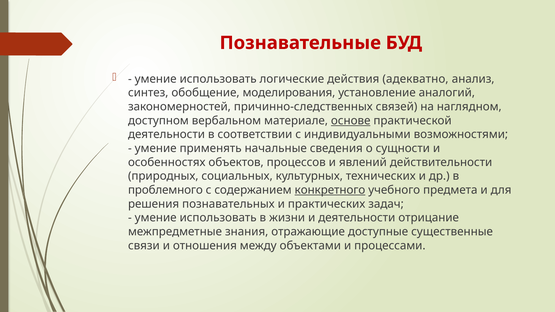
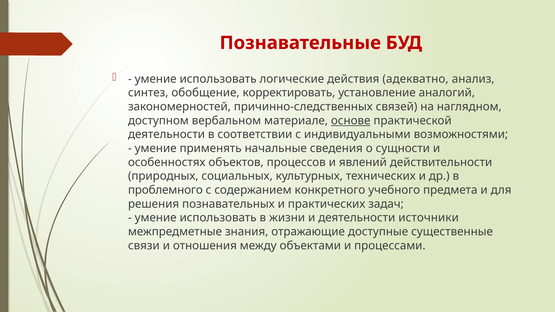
моделирования: моделирования -> корректировать
конкретного underline: present -> none
отрицание: отрицание -> источники
